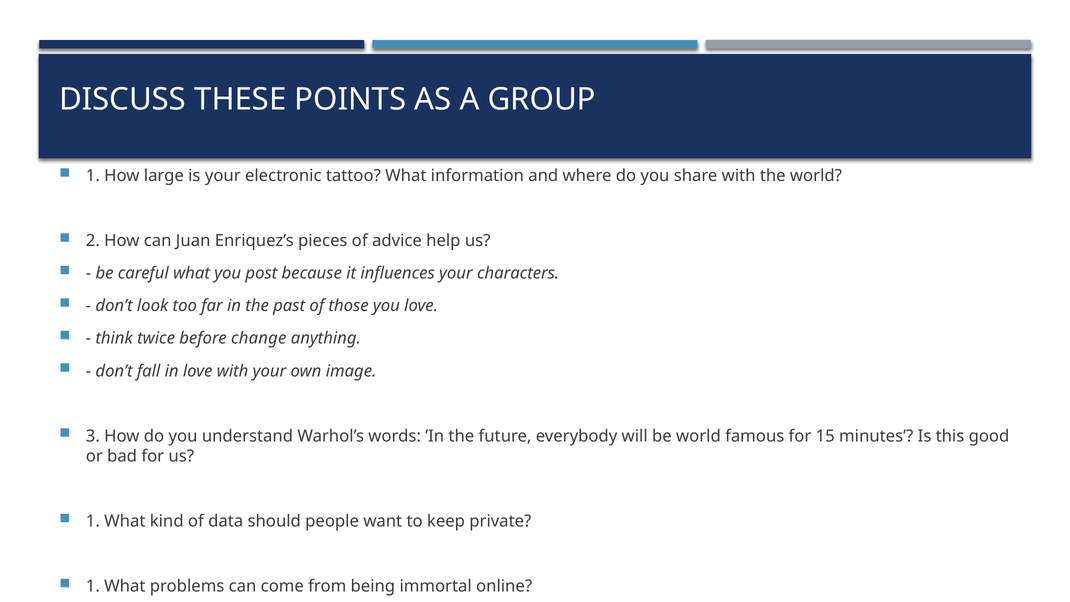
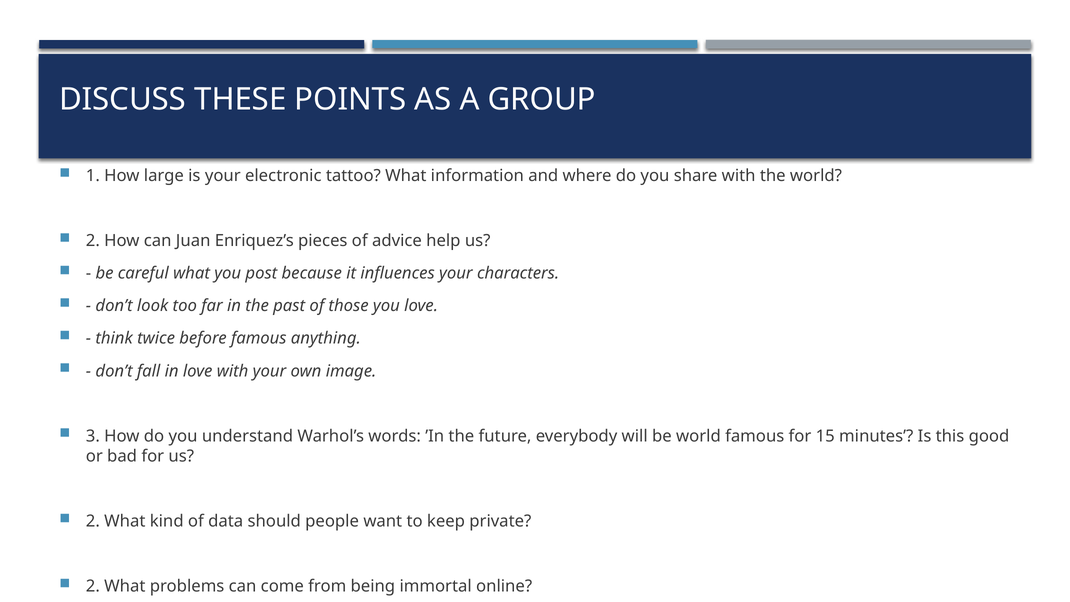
before change: change -> famous
1 at (93, 521): 1 -> 2
1 at (93, 586): 1 -> 2
